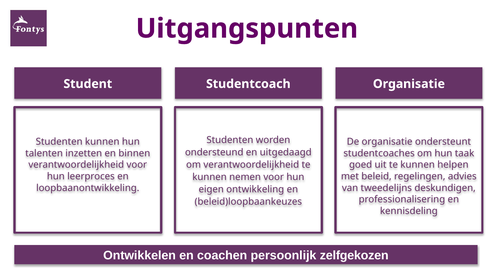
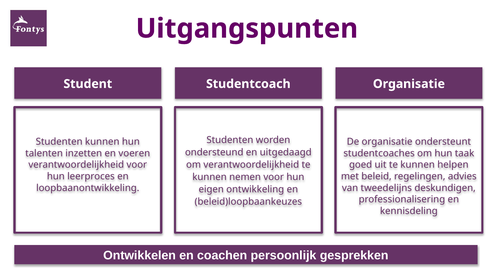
binnen: binnen -> voeren
zelfgekozen: zelfgekozen -> gesprekken
